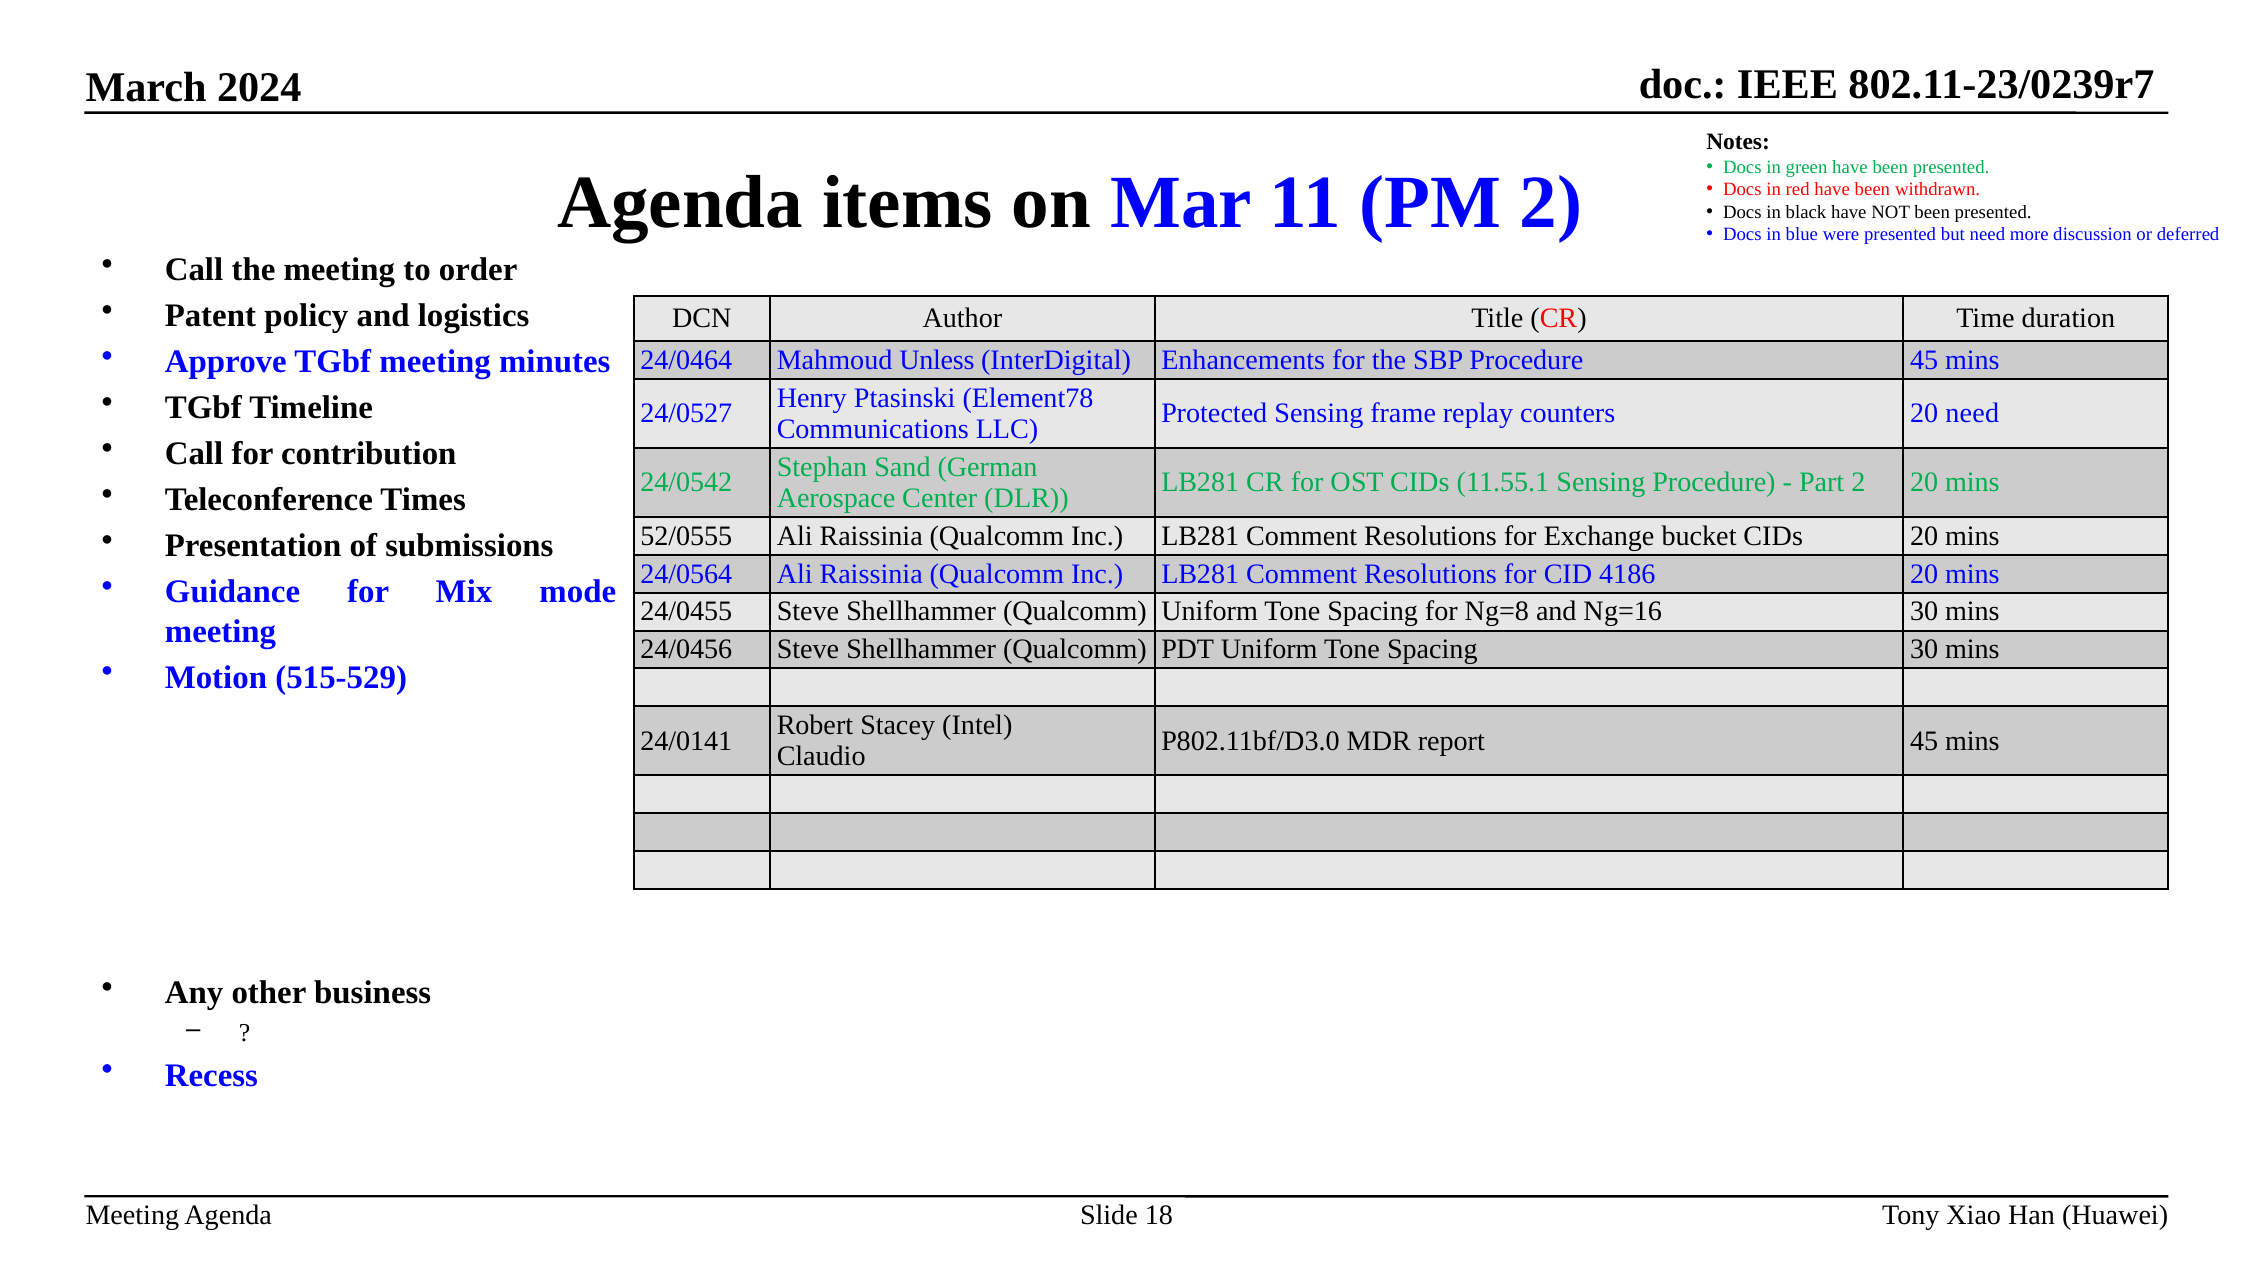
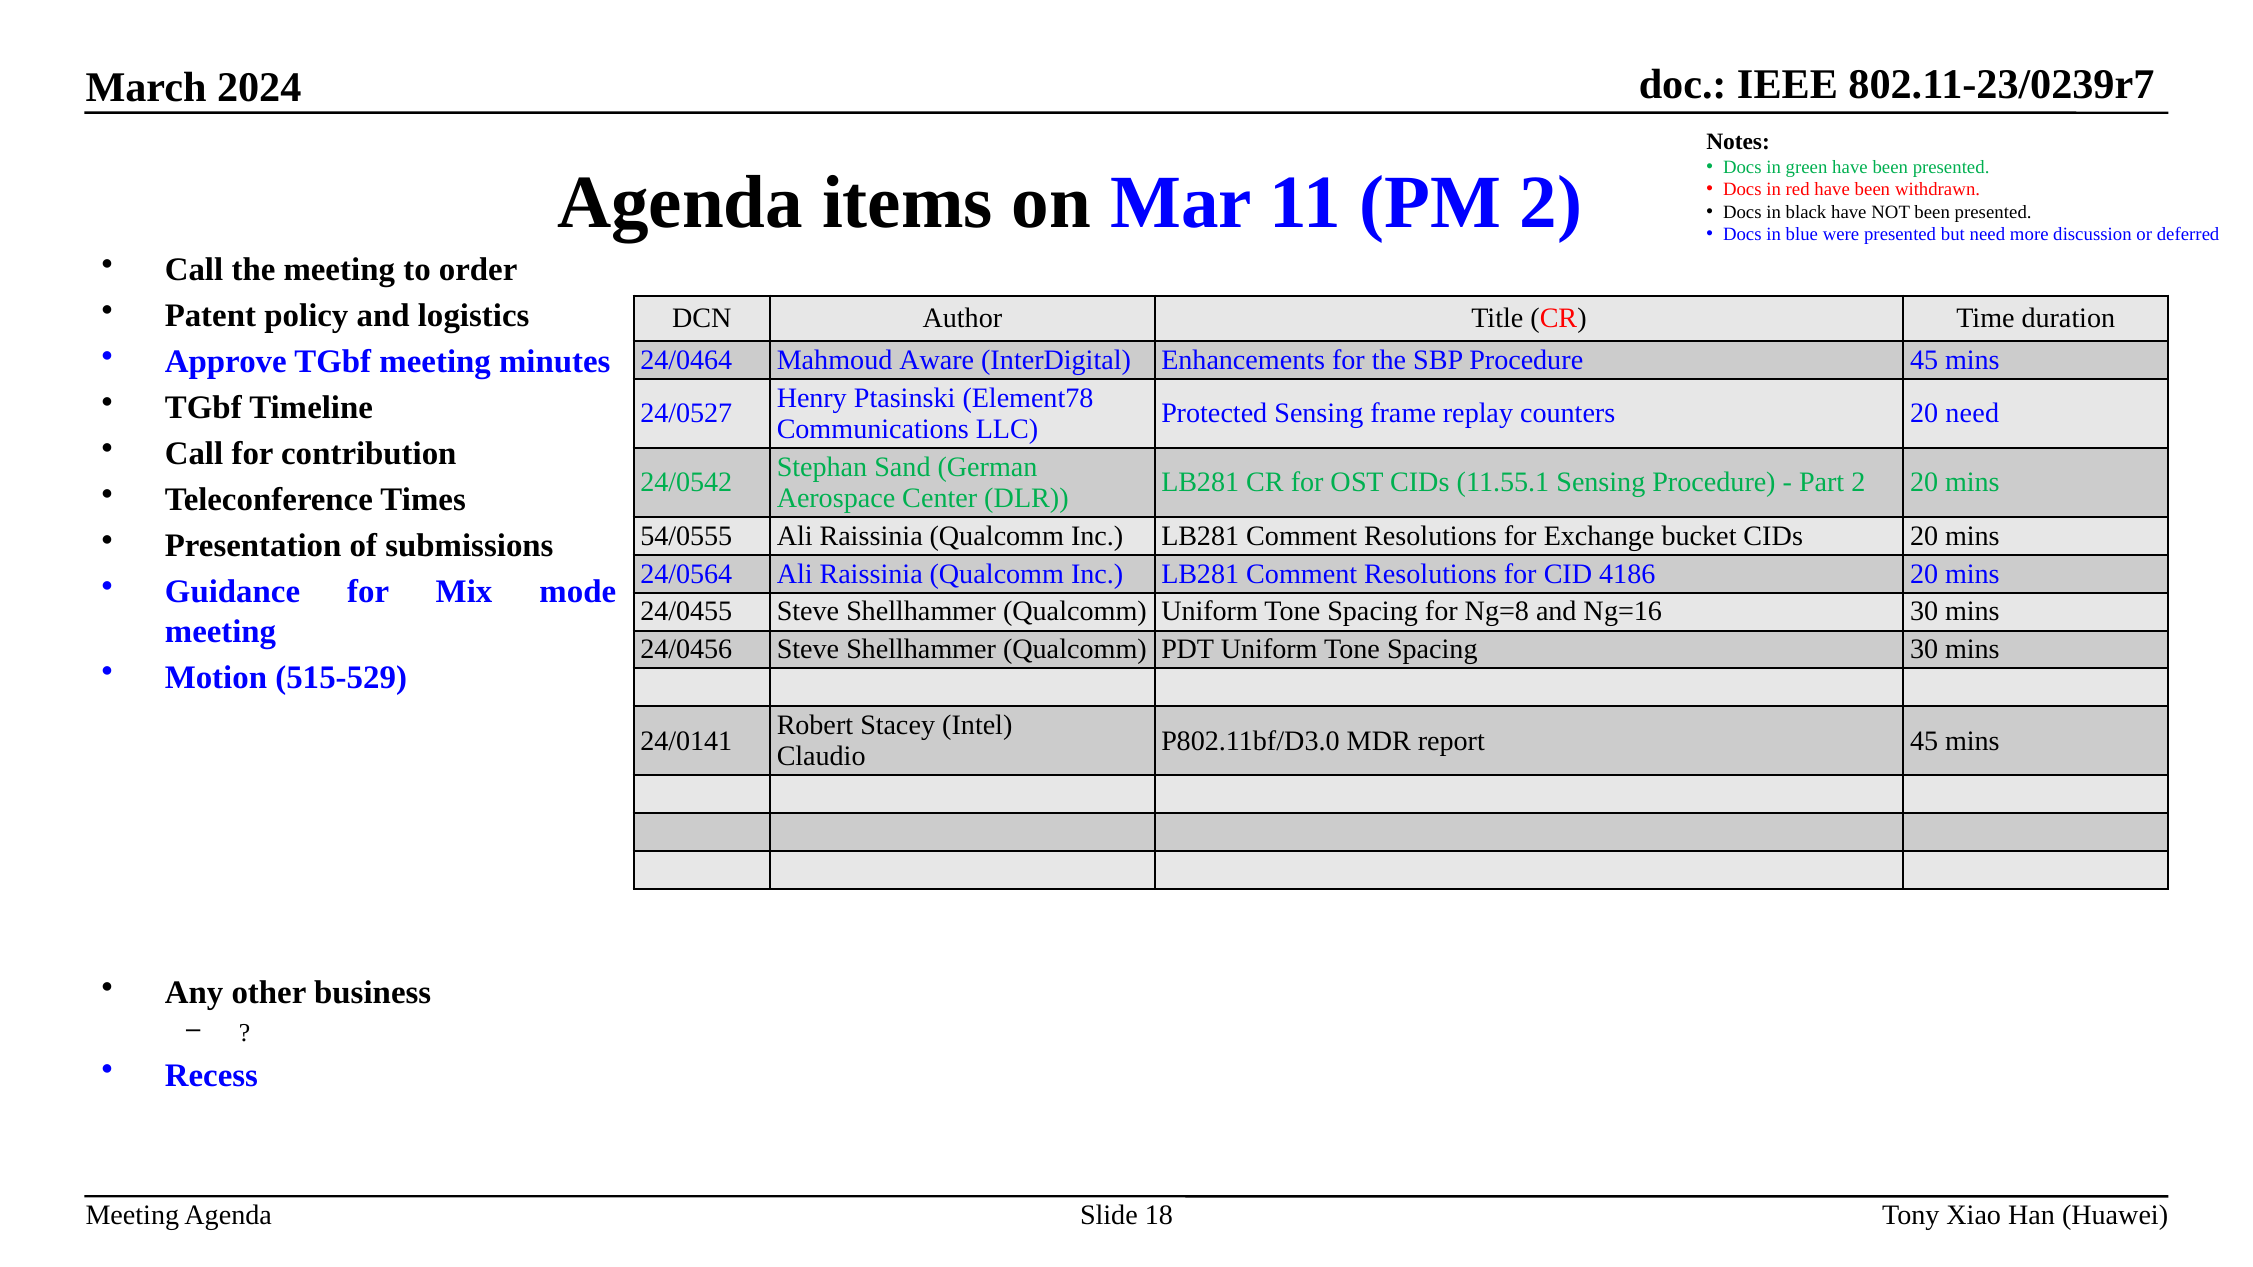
Unless: Unless -> Aware
52/0555: 52/0555 -> 54/0555
